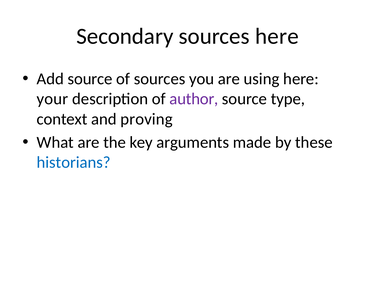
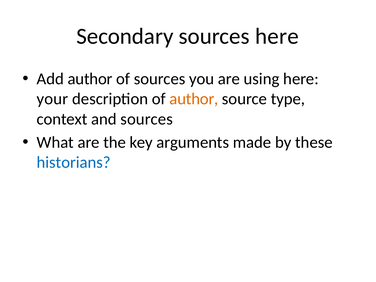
Add source: source -> author
author at (194, 99) colour: purple -> orange
and proving: proving -> sources
